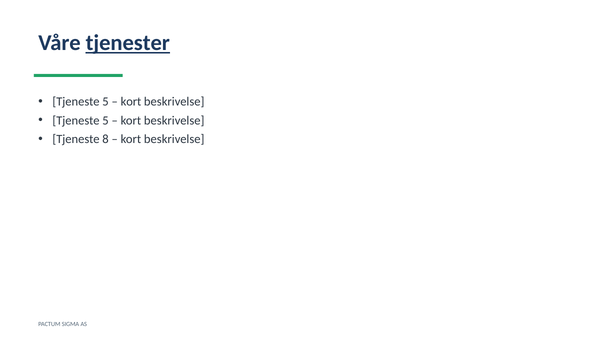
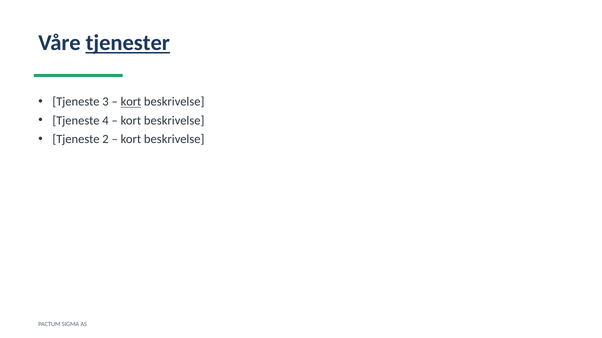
5 at (106, 102): 5 -> 3
kort at (131, 102) underline: none -> present
5 at (106, 121): 5 -> 4
8: 8 -> 2
